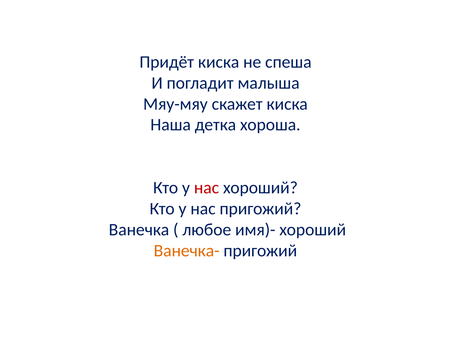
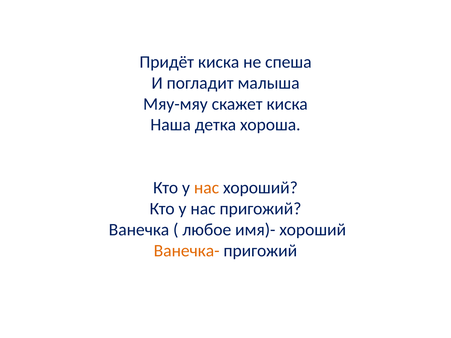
нас at (207, 188) colour: red -> orange
